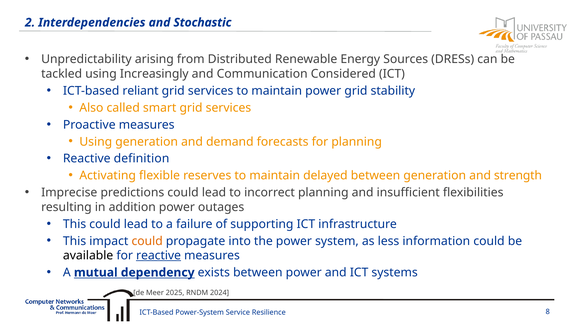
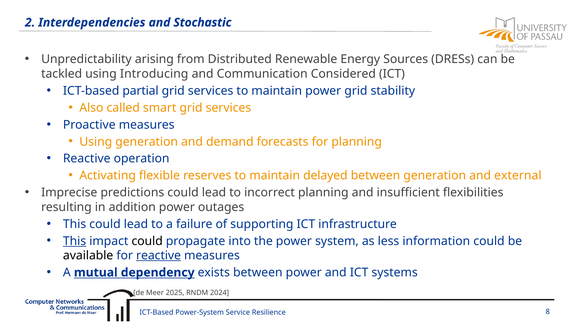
Increasingly: Increasingly -> Introducing
reliant: reliant -> partial
definition: definition -> operation
strength: strength -> external
This at (75, 241) underline: none -> present
could at (147, 241) colour: orange -> black
